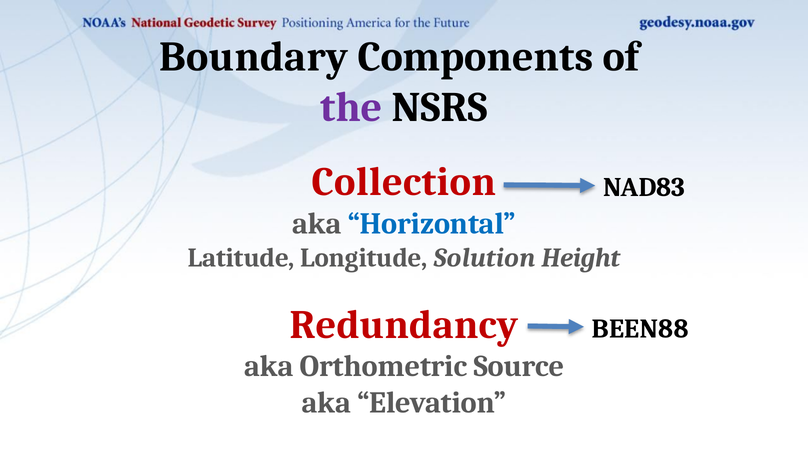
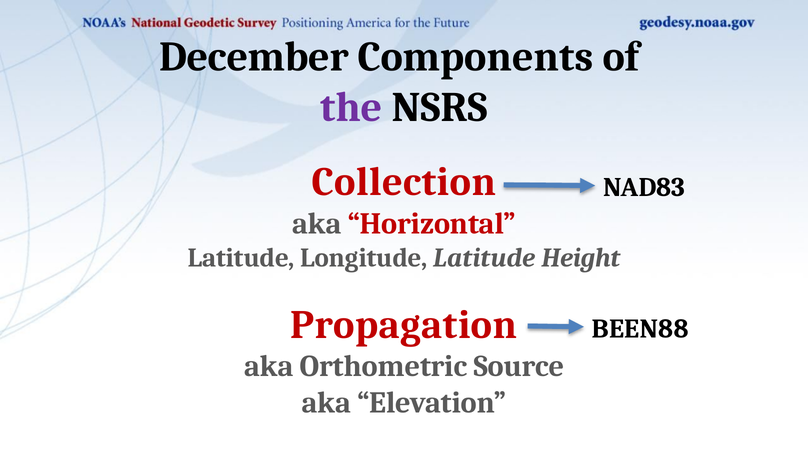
Boundary: Boundary -> December
Horizontal colour: blue -> red
Longitude Solution: Solution -> Latitude
Redundancy: Redundancy -> Propagation
